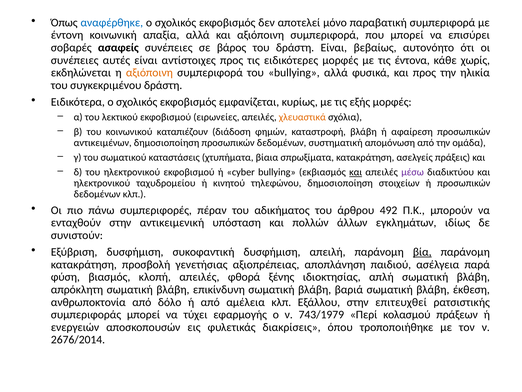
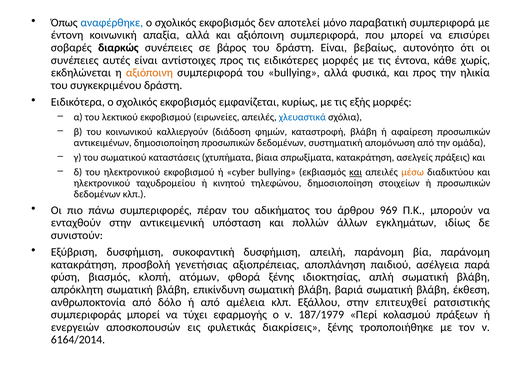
ασαφείς: ασαφείς -> διαρκώς
χλευαστικά colour: orange -> blue
καταπιέζουν: καταπιέζουν -> καλλιεργούν
μέσω colour: purple -> orange
492: 492 -> 969
βία underline: present -> none
κλοπή απειλές: απειλές -> ατόμων
743/1979: 743/1979 -> 187/1979
διακρίσεις όπου: όπου -> ξένης
2676/2014: 2676/2014 -> 6164/2014
